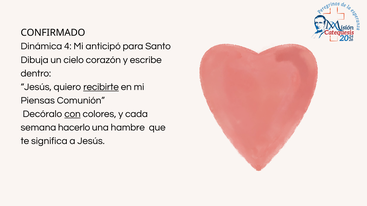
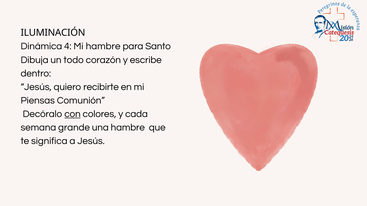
CONFIRMADO: CONFIRMADO -> ILUMINACIÓN
Mi anticipó: anticipó -> hambre
cielo: cielo -> todo
recibirte underline: present -> none
hacerlo: hacerlo -> grande
